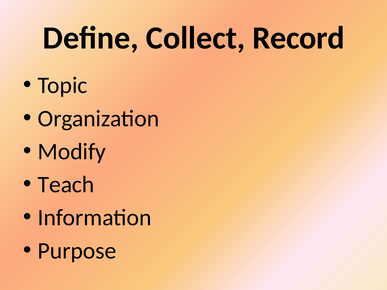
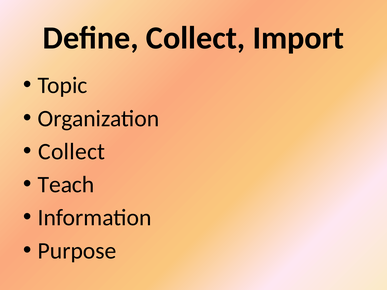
Record: Record -> Import
Modify at (72, 152): Modify -> Collect
